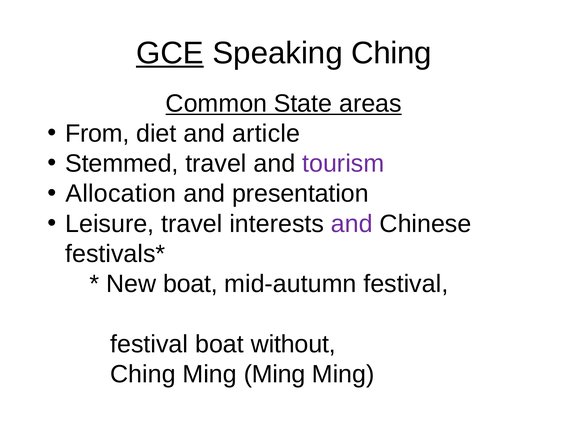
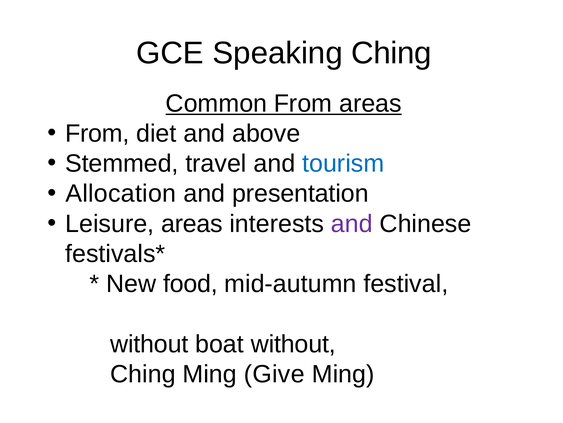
GCE underline: present -> none
Common State: State -> From
article: article -> above
tourism colour: purple -> blue
Leisure travel: travel -> areas
New boat: boat -> food
festival at (149, 344): festival -> without
Ching Ming Ming: Ming -> Give
